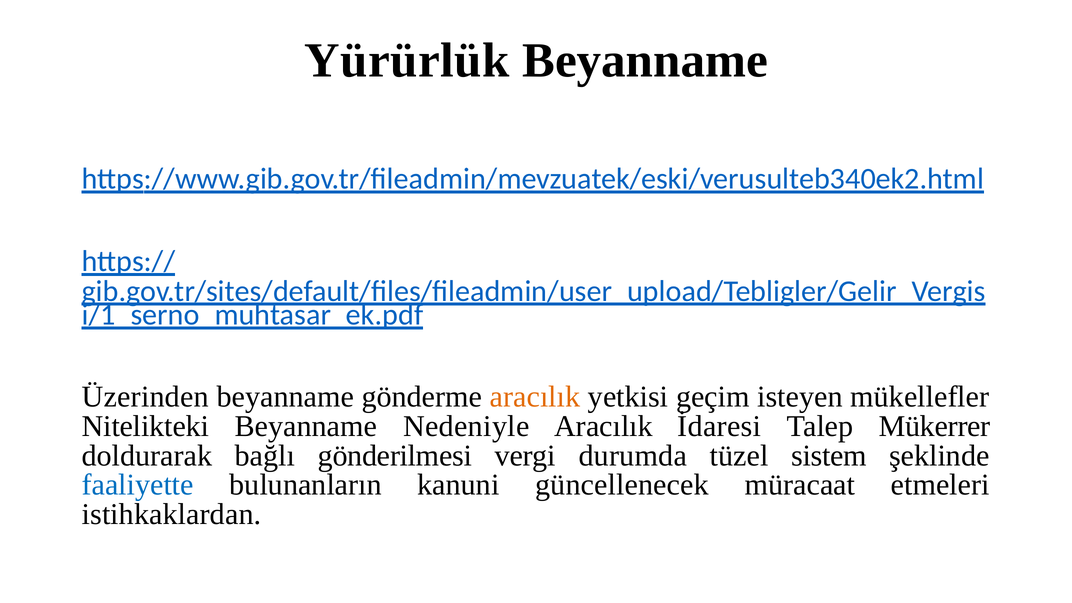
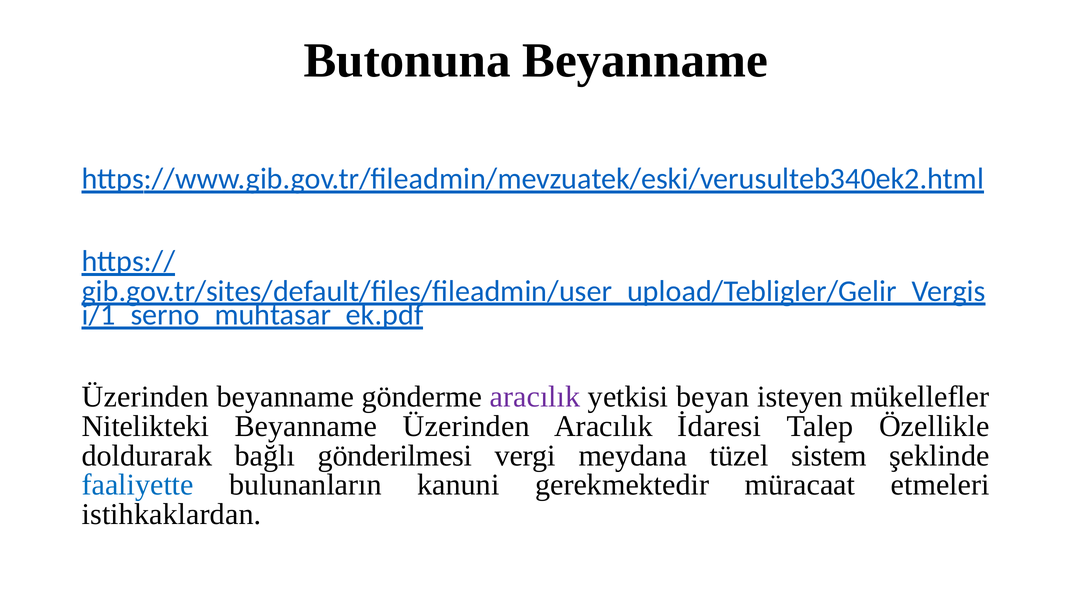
Yürürlük: Yürürlük -> Butonuna
aracılık at (535, 397) colour: orange -> purple
geçim: geçim -> beyan
Beyanname Nedeniyle: Nedeniyle -> Üzerinden
Mükerrer: Mükerrer -> Özellikle
durumda: durumda -> meydana
güncellenecek: güncellenecek -> gerekmektedir
